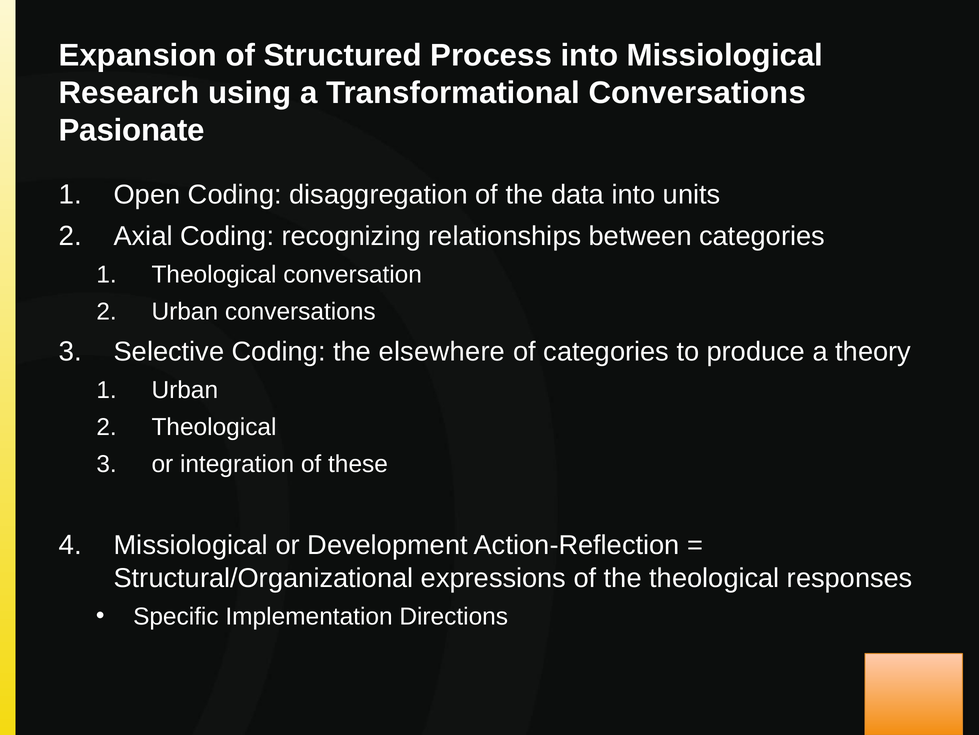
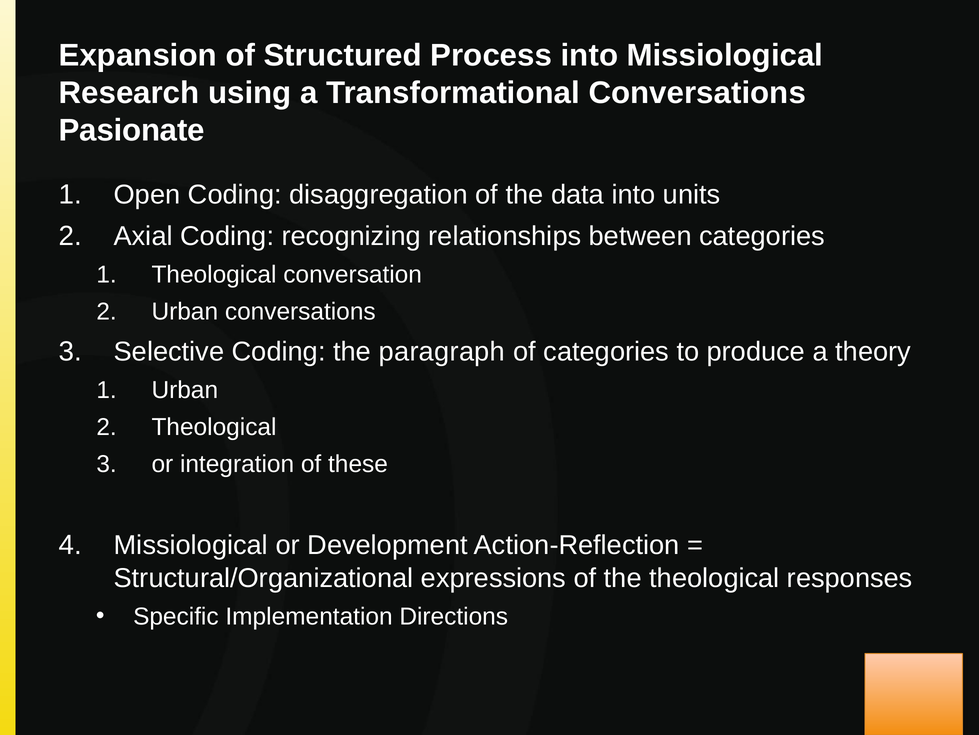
elsewhere: elsewhere -> paragraph
